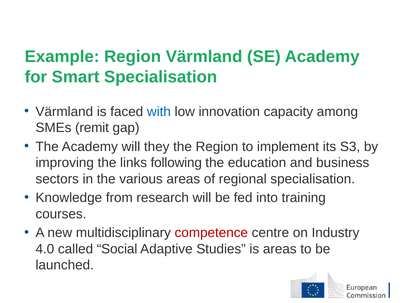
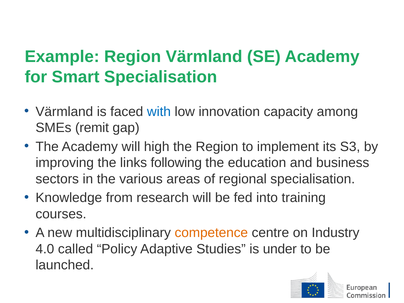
they: they -> high
competence colour: red -> orange
Social: Social -> Policy
is areas: areas -> under
